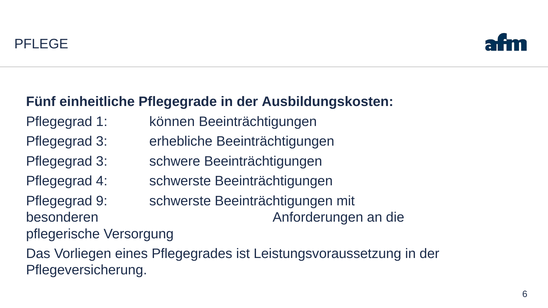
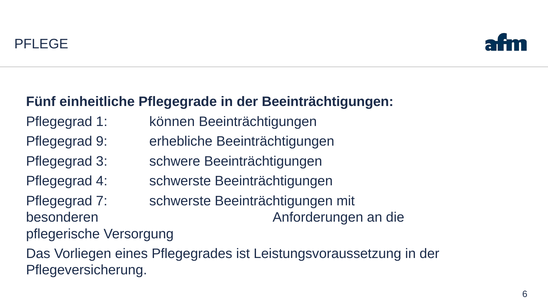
der Ausbildungskosten: Ausbildungskosten -> Beeinträchtigungen
3 at (102, 142): 3 -> 9
9: 9 -> 7
